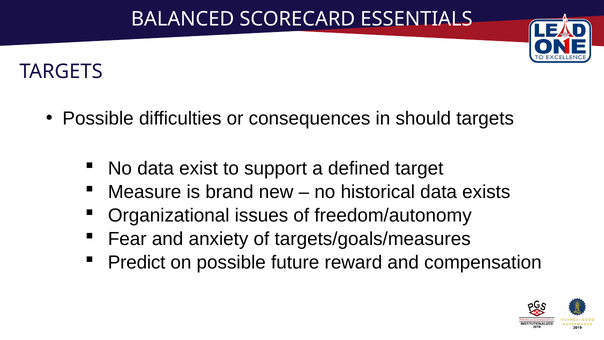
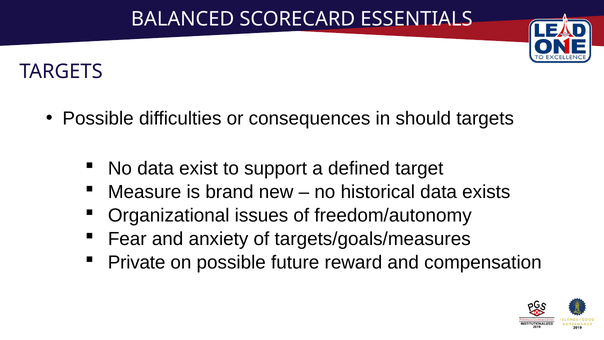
Predict: Predict -> Private
